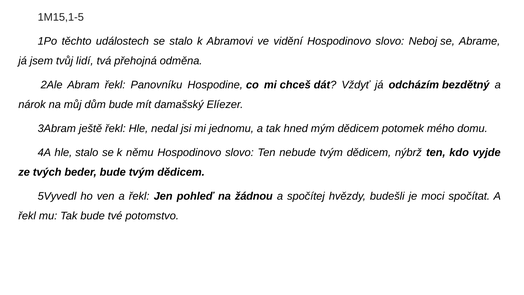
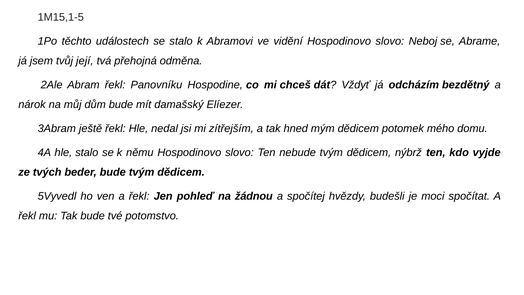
lidí: lidí -> její
jednomu: jednomu -> zítřejším
